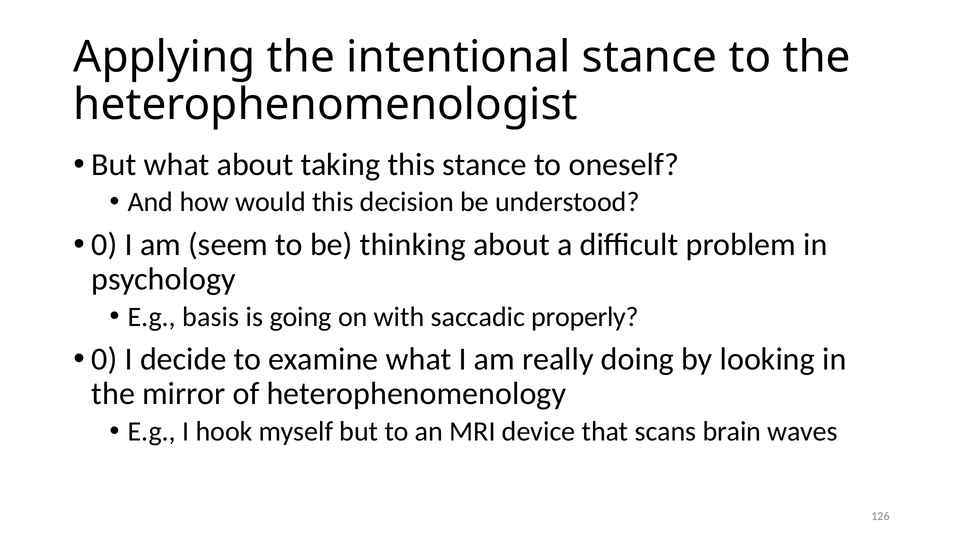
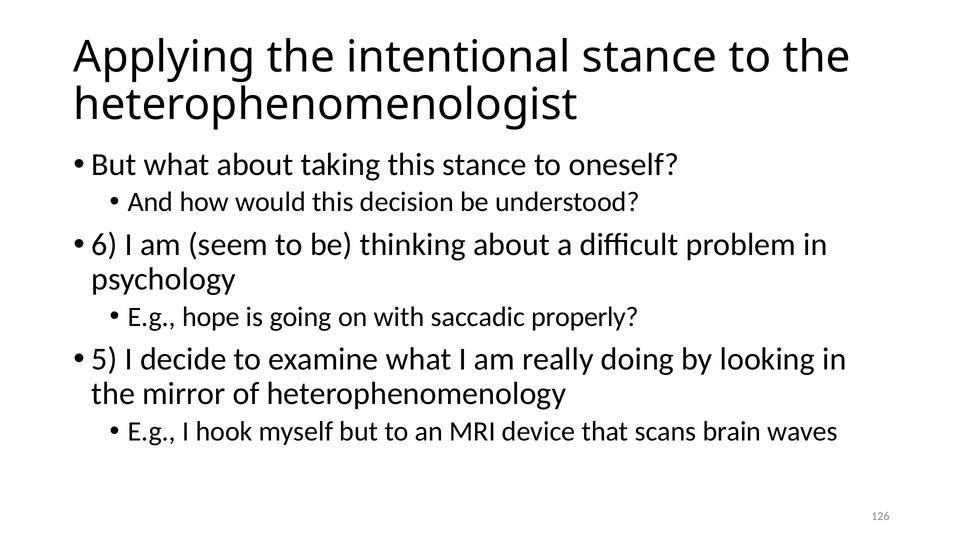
0 at (104, 245): 0 -> 6
basis: basis -> hope
0 at (104, 360): 0 -> 5
